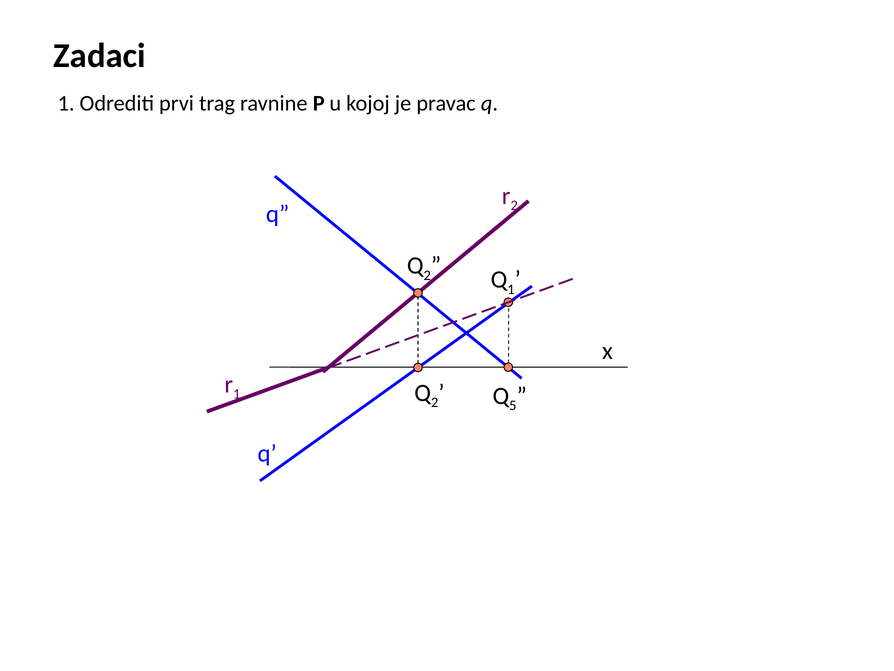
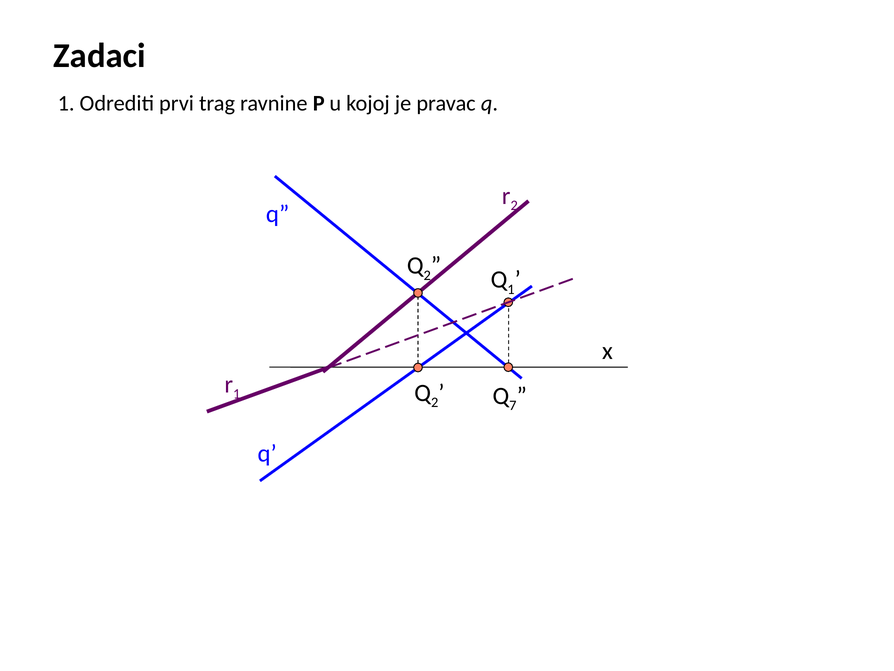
5: 5 -> 7
